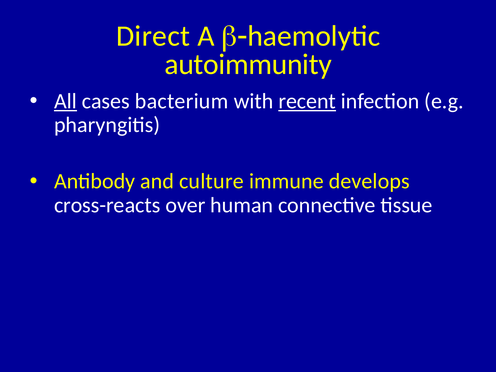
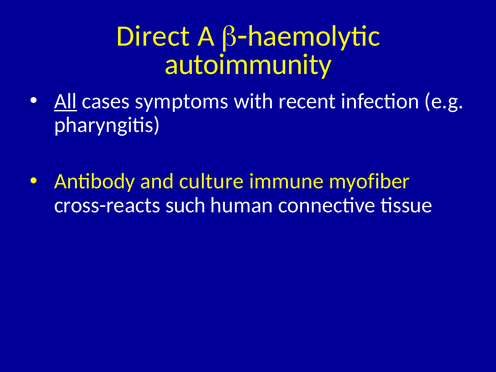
bacterium: bacterium -> symptoms
recent underline: present -> none
develops: develops -> myofiber
over: over -> such
